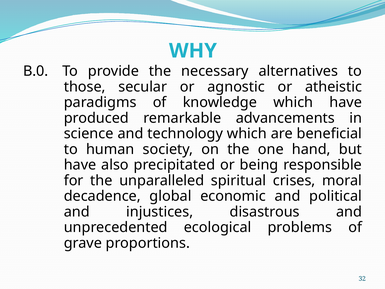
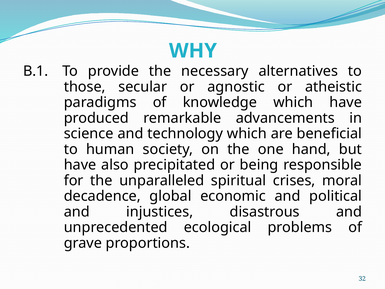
B.0: B.0 -> B.1
